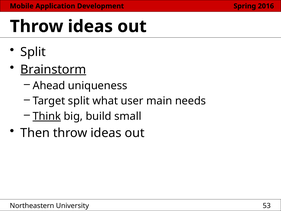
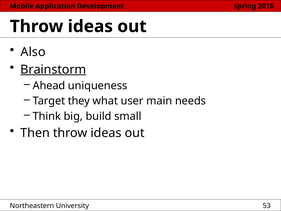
Split at (33, 52): Split -> Also
Target split: split -> they
Think underline: present -> none
